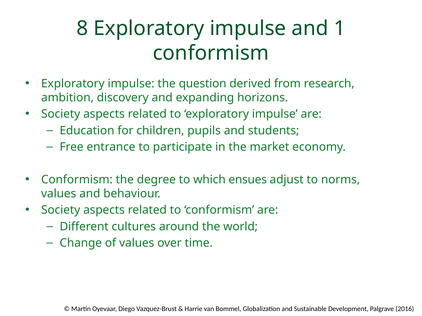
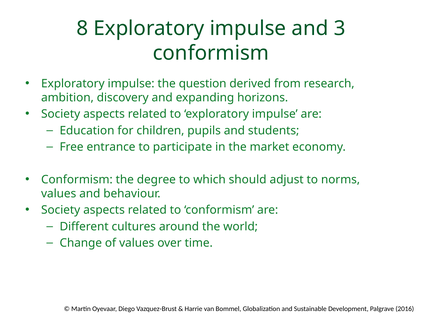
1: 1 -> 3
ensues: ensues -> should
